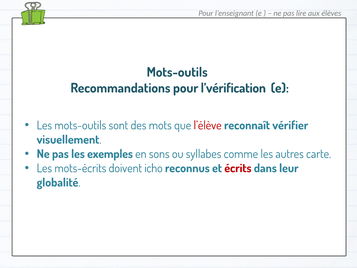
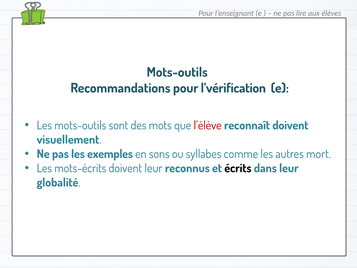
reconnaît vérifier: vérifier -> doivent
carte: carte -> mort
doivent icho: icho -> leur
écrits colour: red -> black
